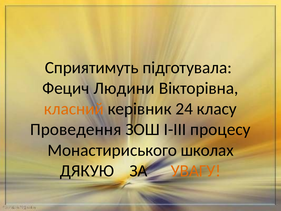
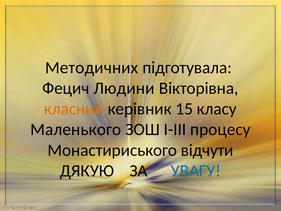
Сприятимуть: Сприятимуть -> Методичних
24: 24 -> 15
Проведення: Проведення -> Маленького
школах: школах -> відчути
УВАГУ colour: orange -> blue
